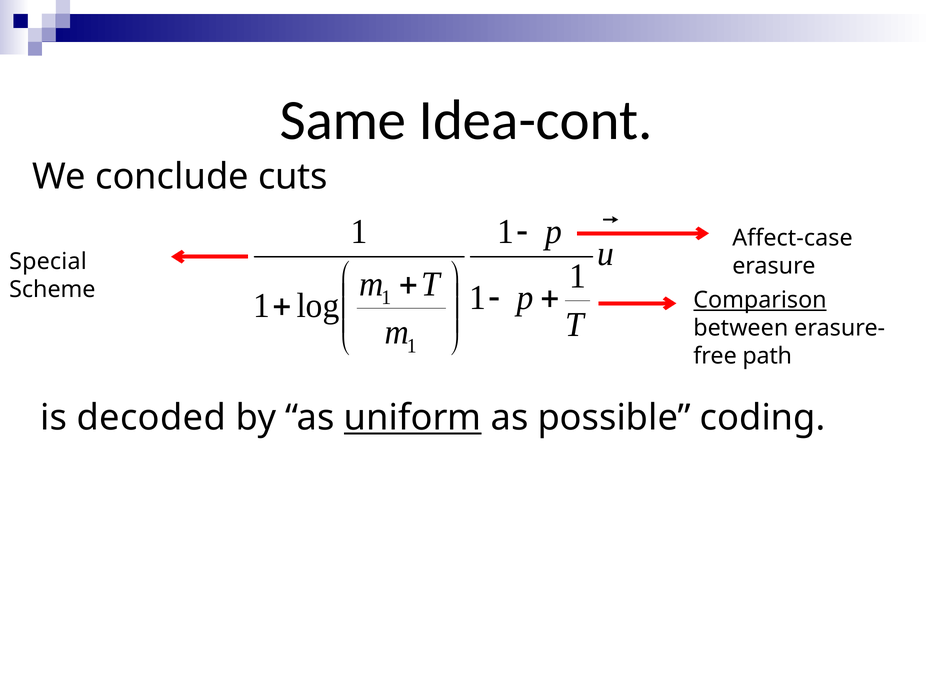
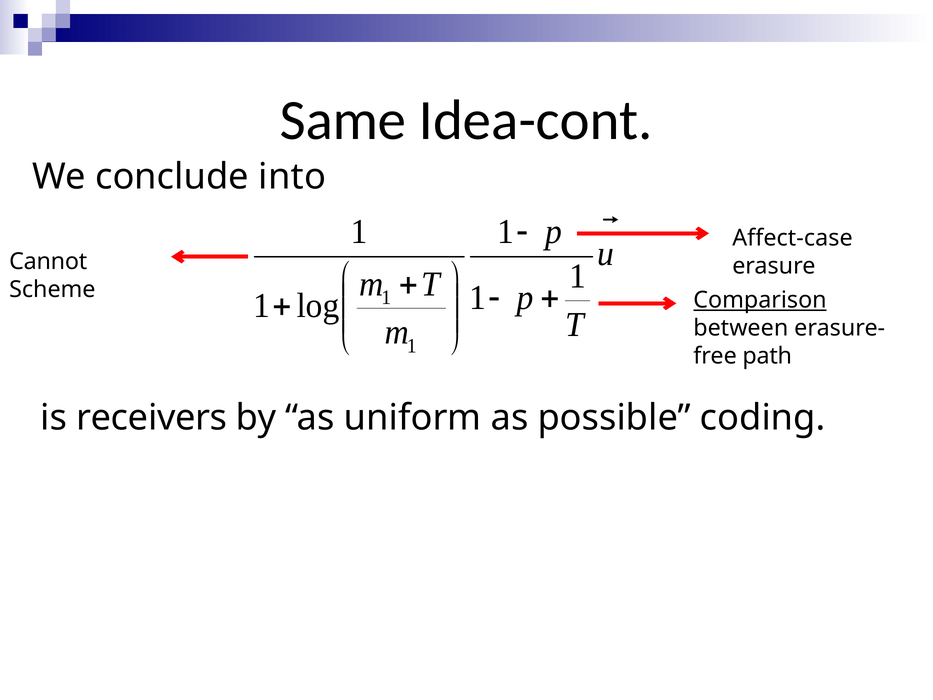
cuts: cuts -> into
Special: Special -> Cannot
decoded: decoded -> receivers
uniform underline: present -> none
